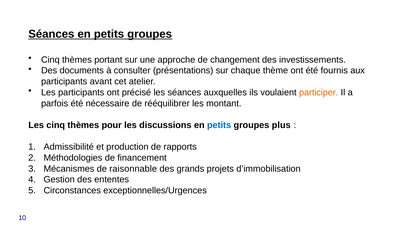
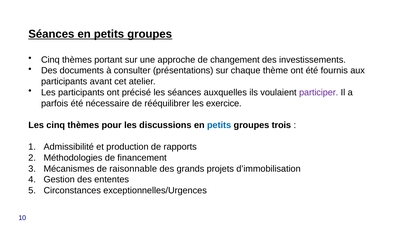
participer colour: orange -> purple
montant: montant -> exercice
plus: plus -> trois
